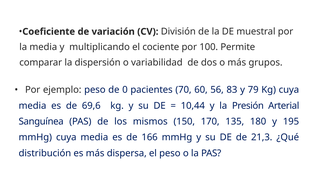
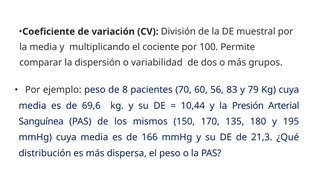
0: 0 -> 8
